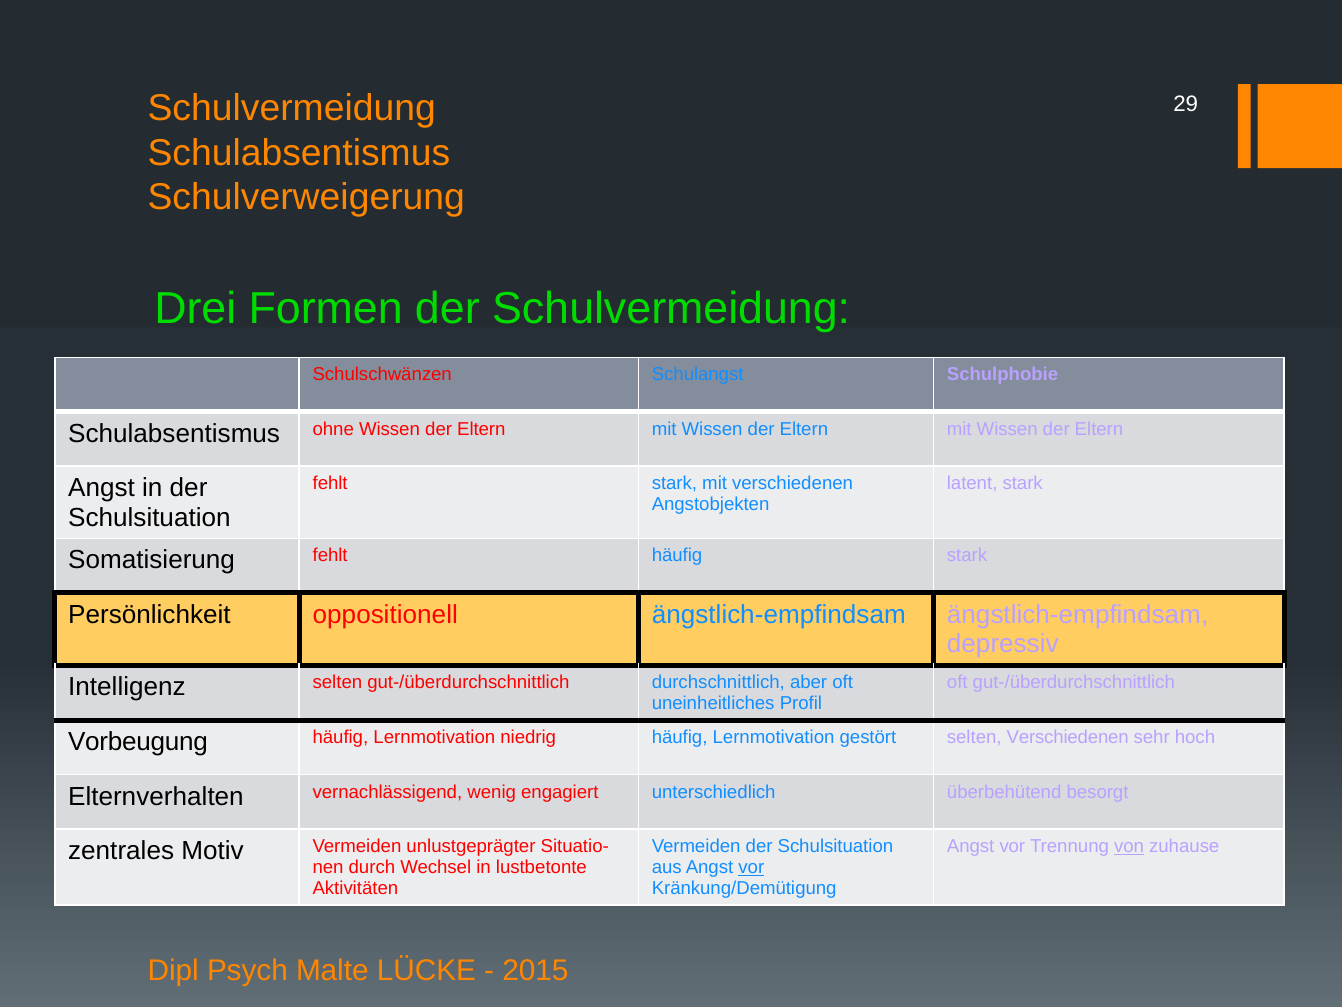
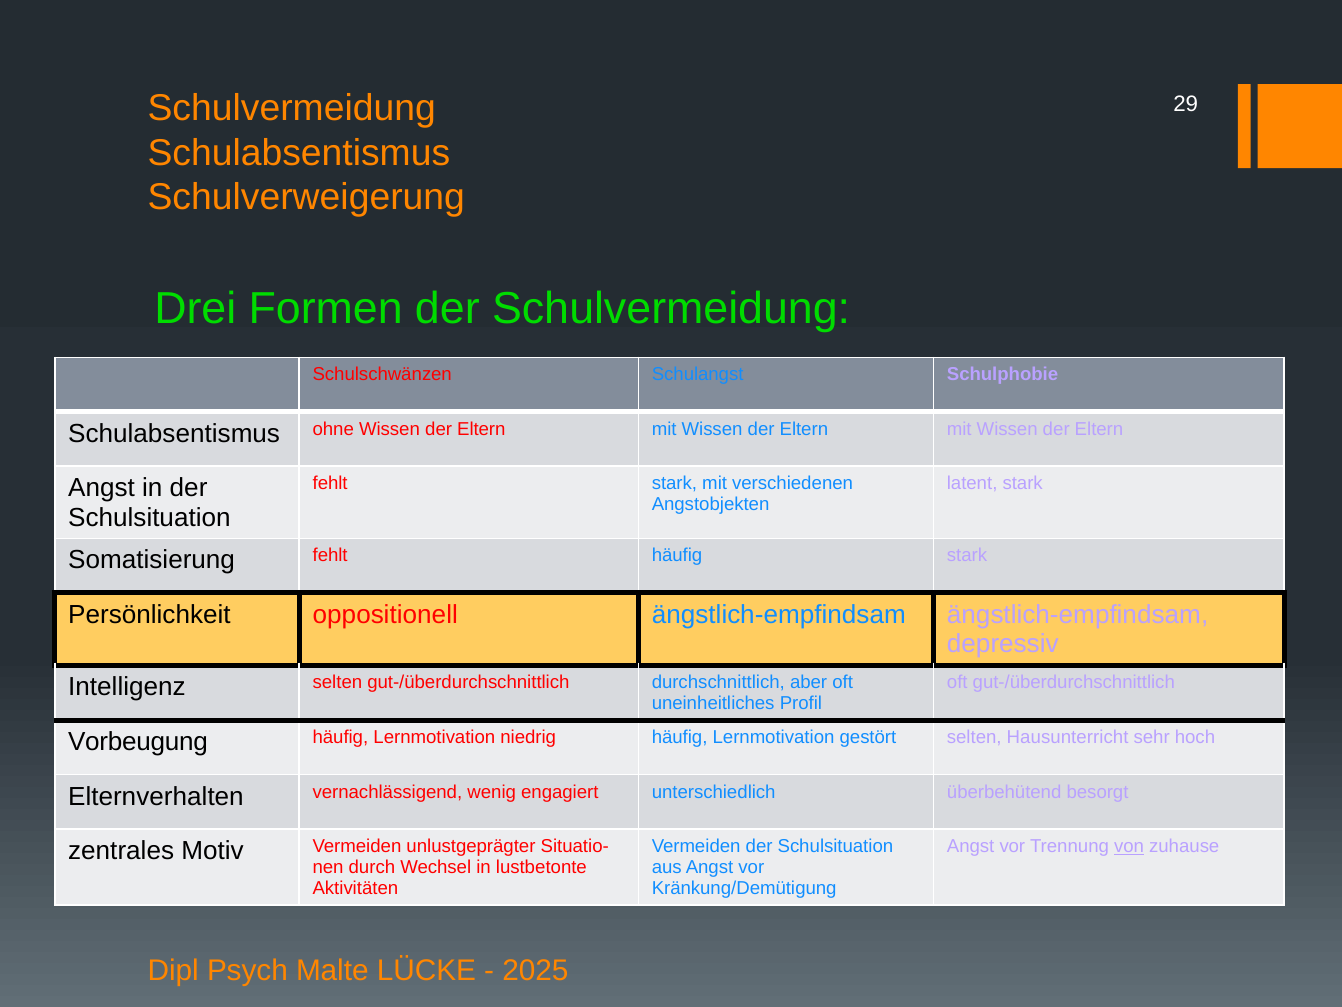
selten Verschiedenen: Verschiedenen -> Hausunterricht
vor at (751, 867) underline: present -> none
2015: 2015 -> 2025
